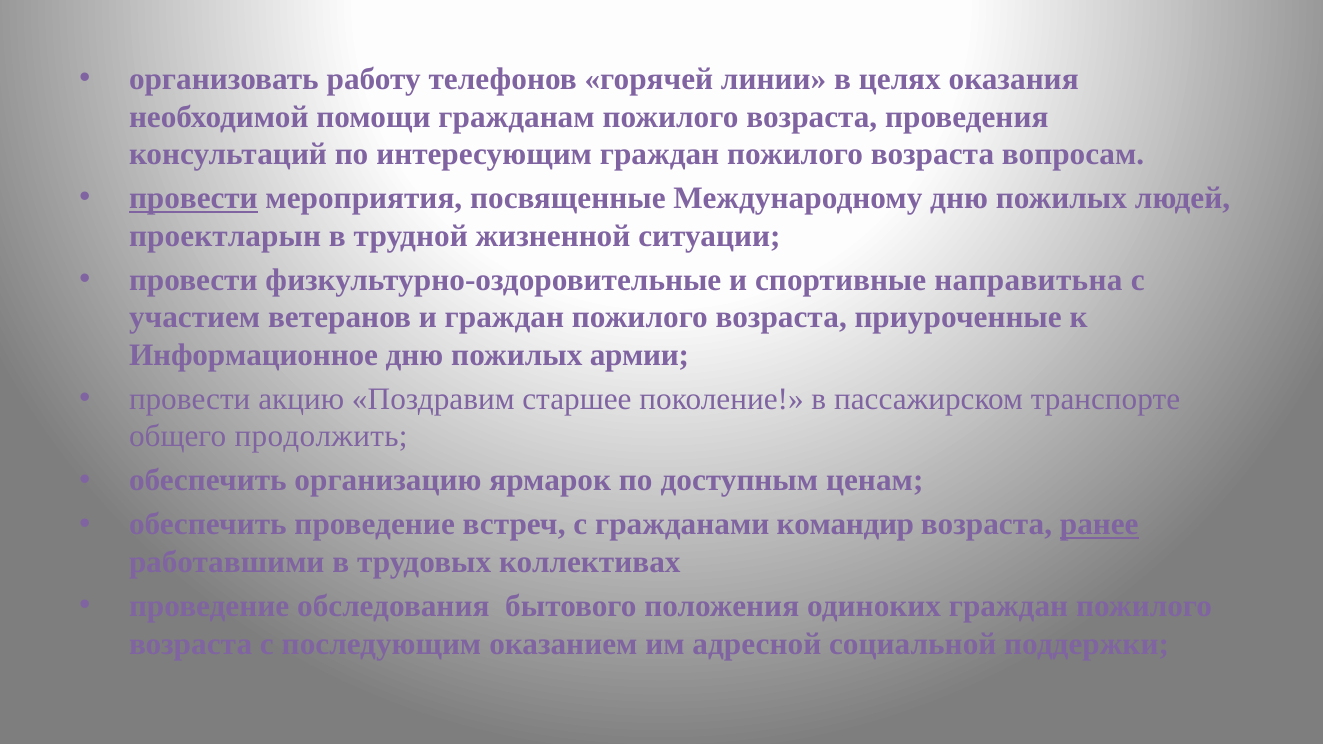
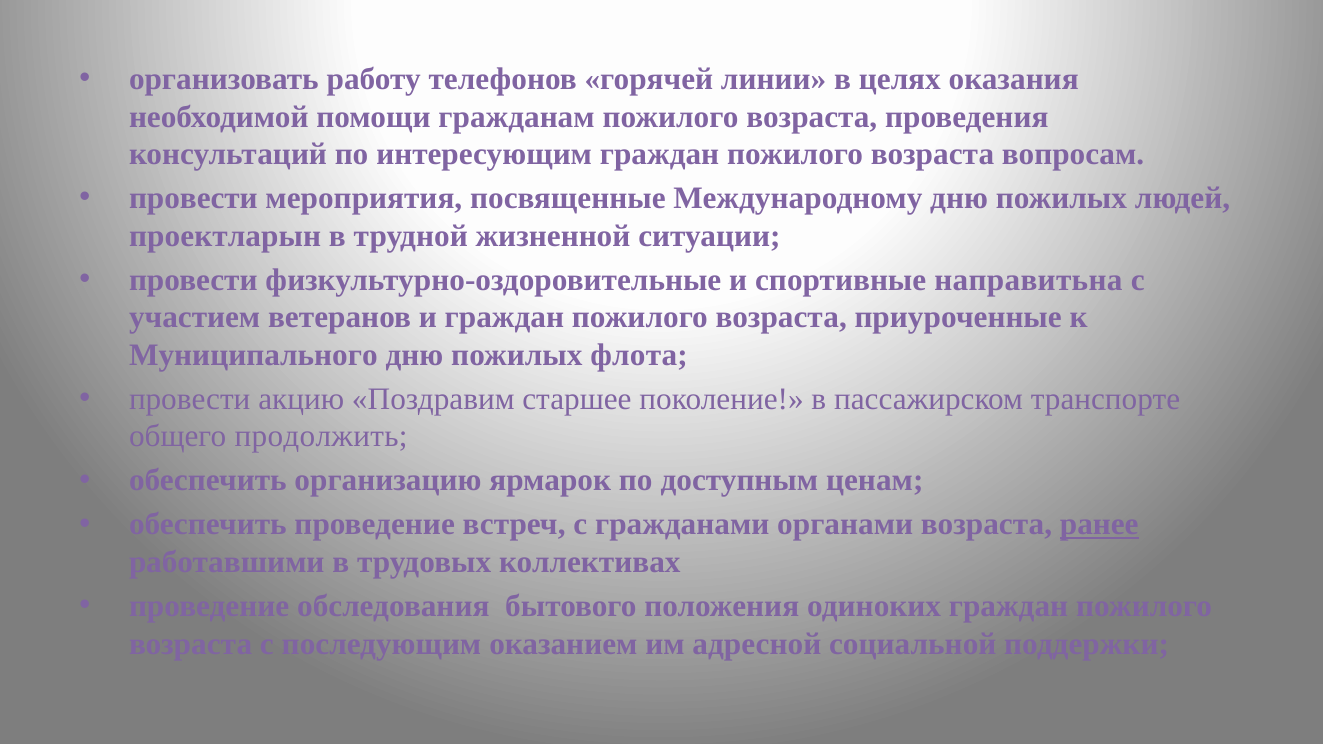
провести at (193, 198) underline: present -> none
Информационное: Информационное -> Муниципального
армии: армии -> флота
командир: командир -> органами
